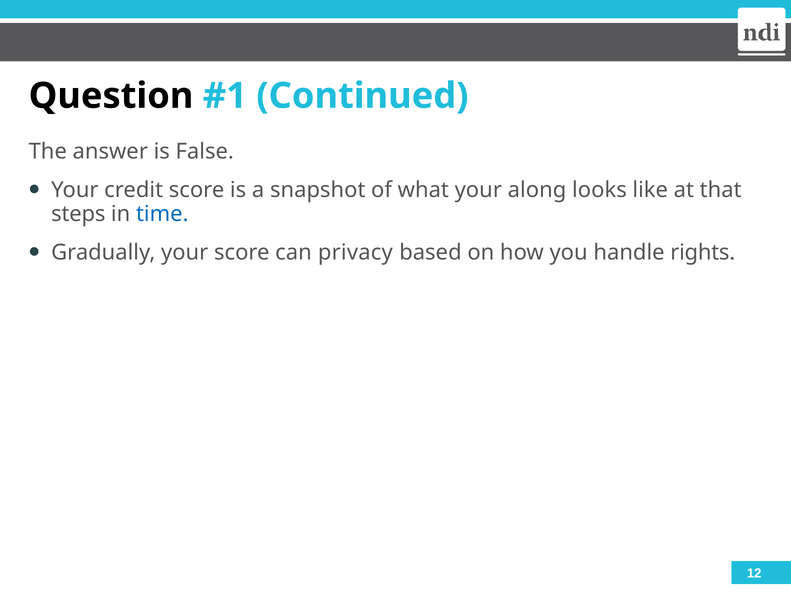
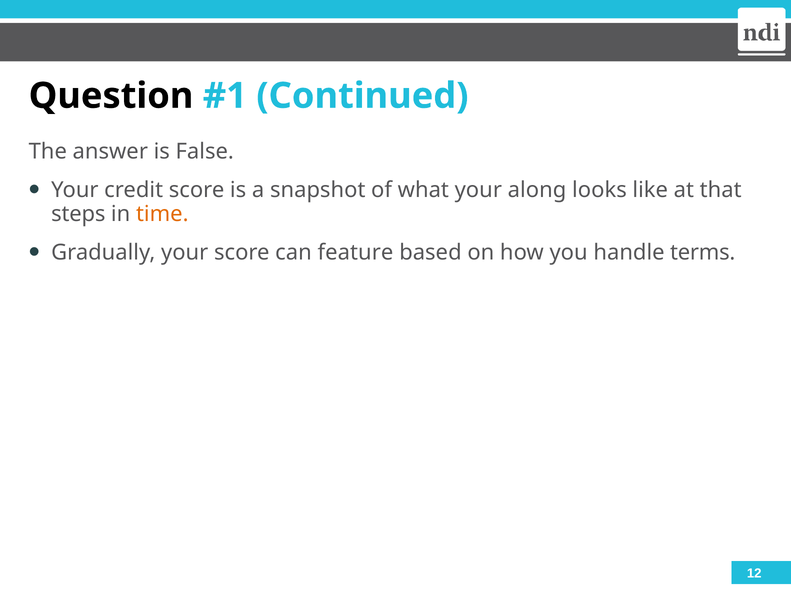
time colour: blue -> orange
privacy: privacy -> feature
rights: rights -> terms
